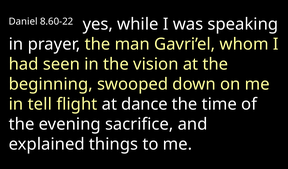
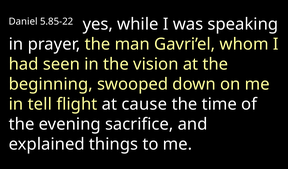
8.60-22: 8.60-22 -> 5.85-22
dance: dance -> cause
